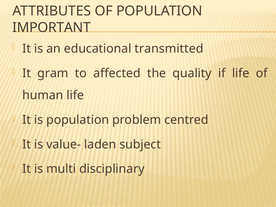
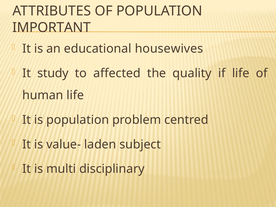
transmitted: transmitted -> housewives
gram: gram -> study
